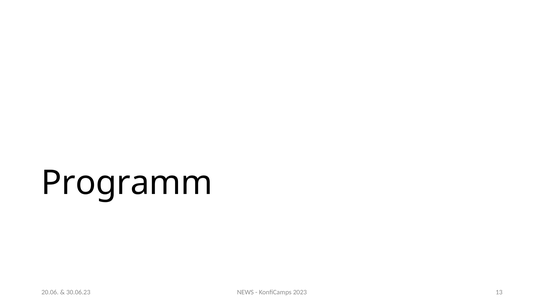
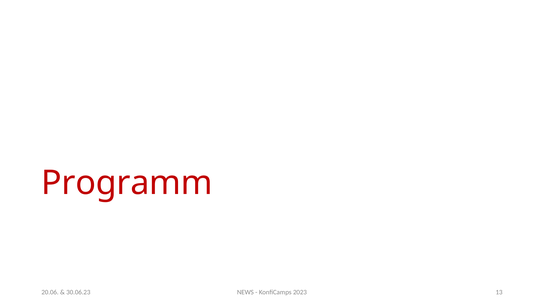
Programm colour: black -> red
